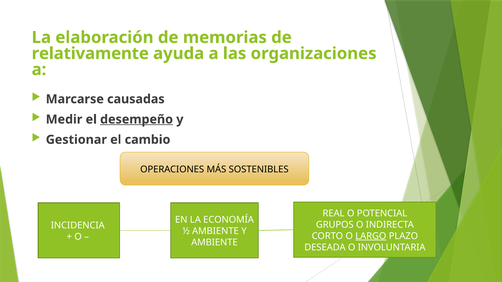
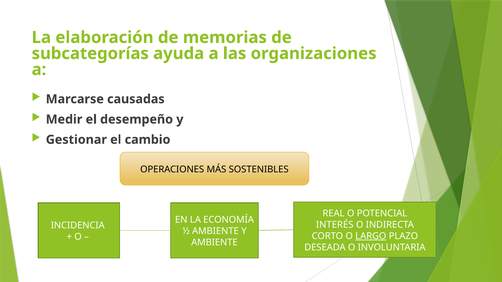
relativamente: relativamente -> subcategorías
desempeño underline: present -> none
GRUPOS: GRUPOS -> INTERÉS
